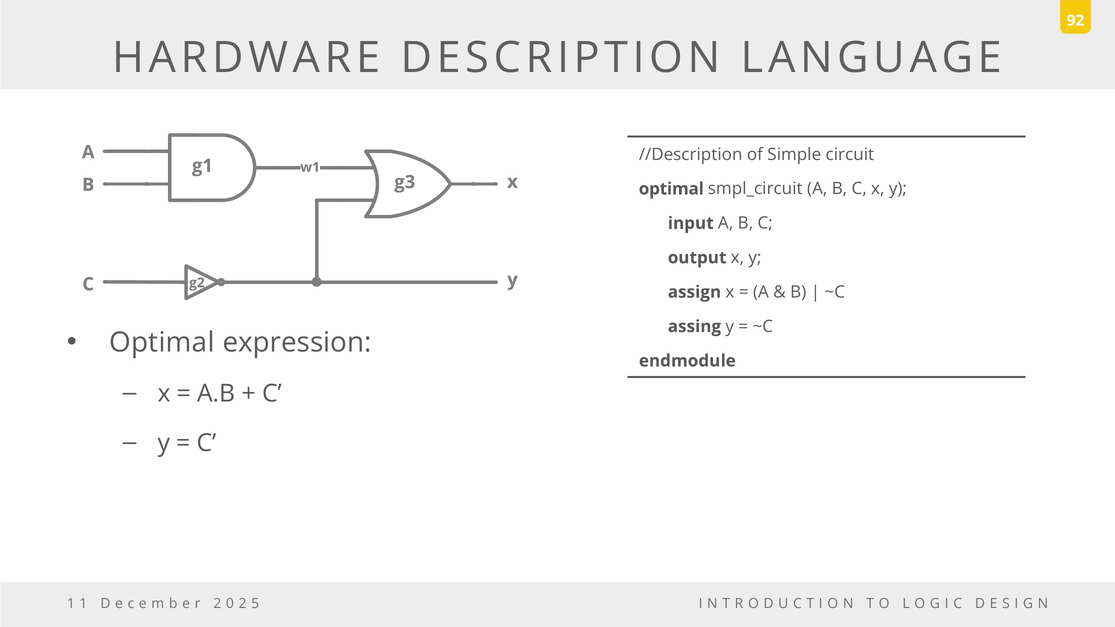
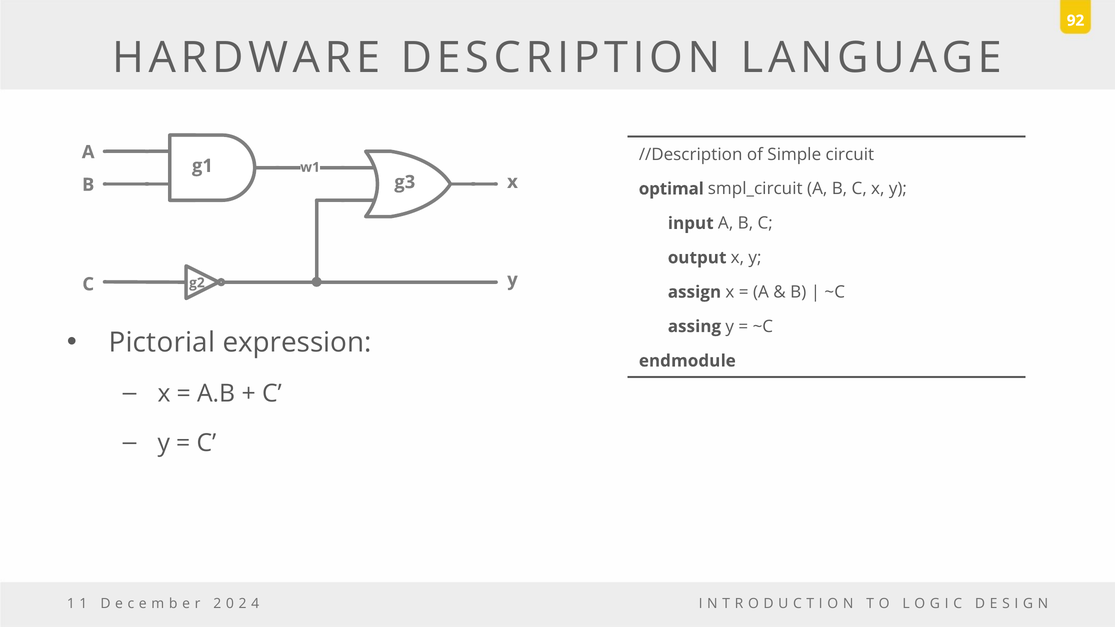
Optimal at (162, 343): Optimal -> Pictorial
5: 5 -> 4
